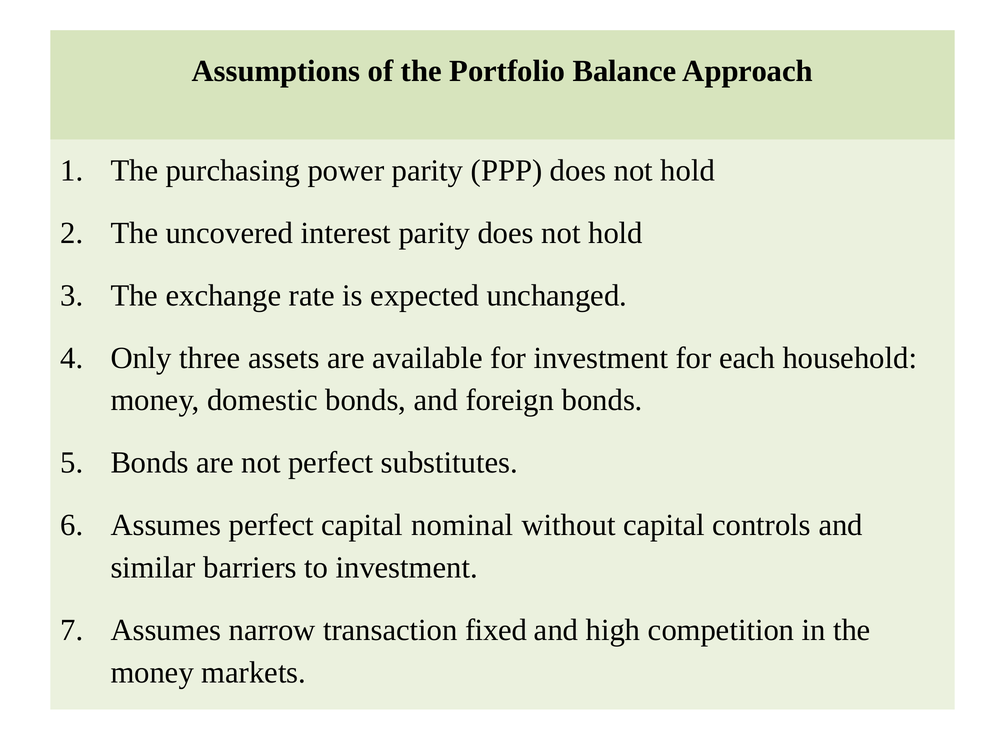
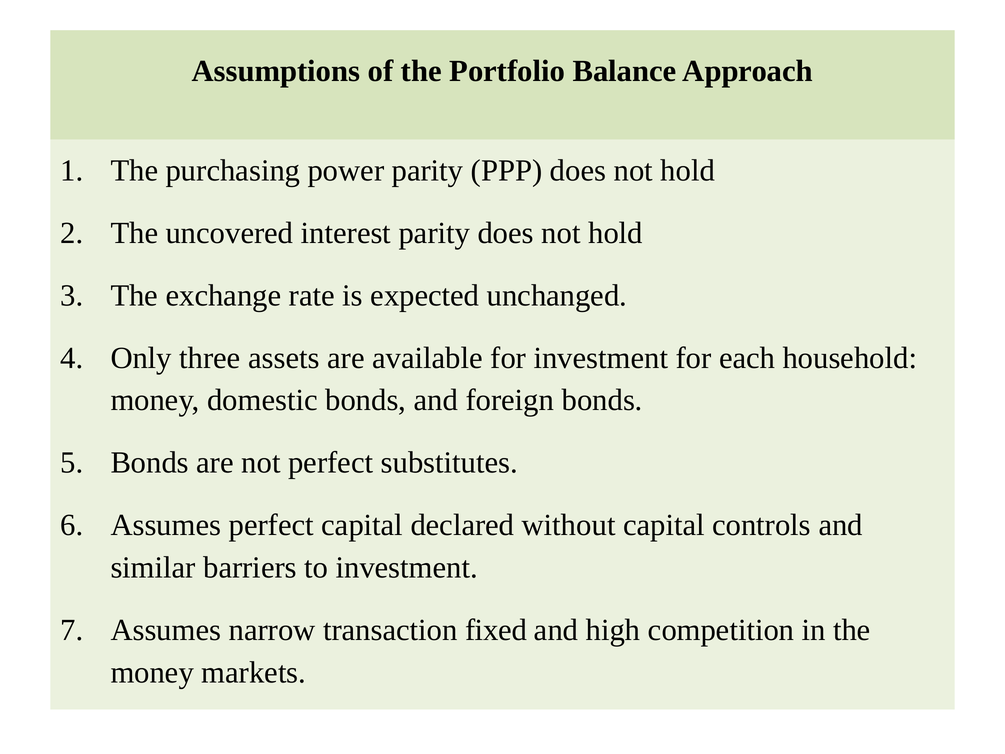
nominal: nominal -> declared
